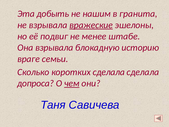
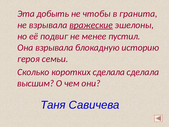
нашим: нашим -> чтобы
штабе: штабе -> пустил
враге: враге -> героя
допроса: допроса -> высшим
чем underline: present -> none
